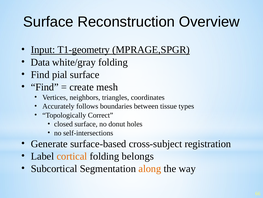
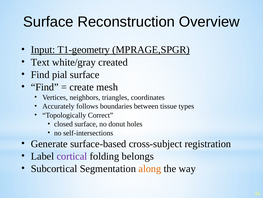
Data: Data -> Text
white/gray folding: folding -> created
cortical colour: orange -> purple
